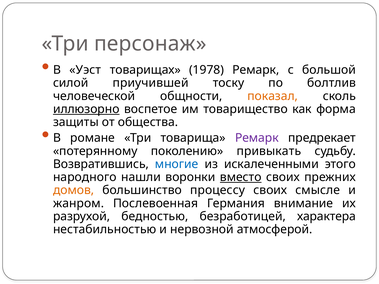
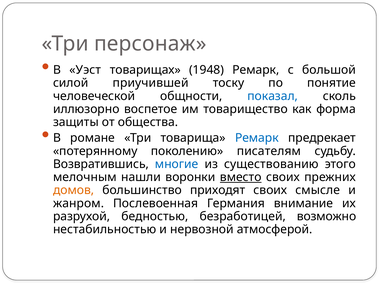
1978: 1978 -> 1948
болтлив: болтлив -> понятие
показал colour: orange -> blue
иллюзорно underline: present -> none
Ремарк at (257, 138) colour: purple -> blue
привыкать: привыкать -> писателям
искалеченными: искалеченными -> существованию
народного: народного -> мелочным
процессу: процессу -> приходят
характера: характера -> возможно
